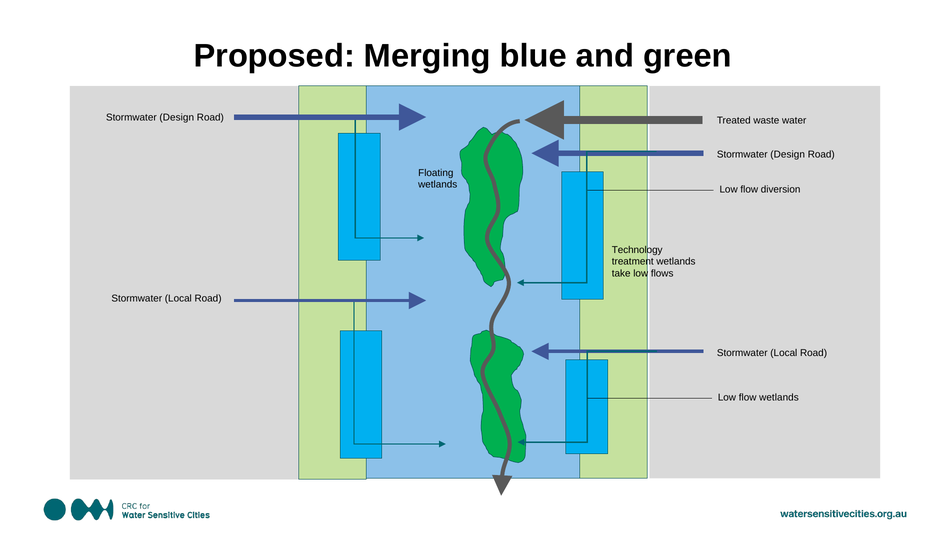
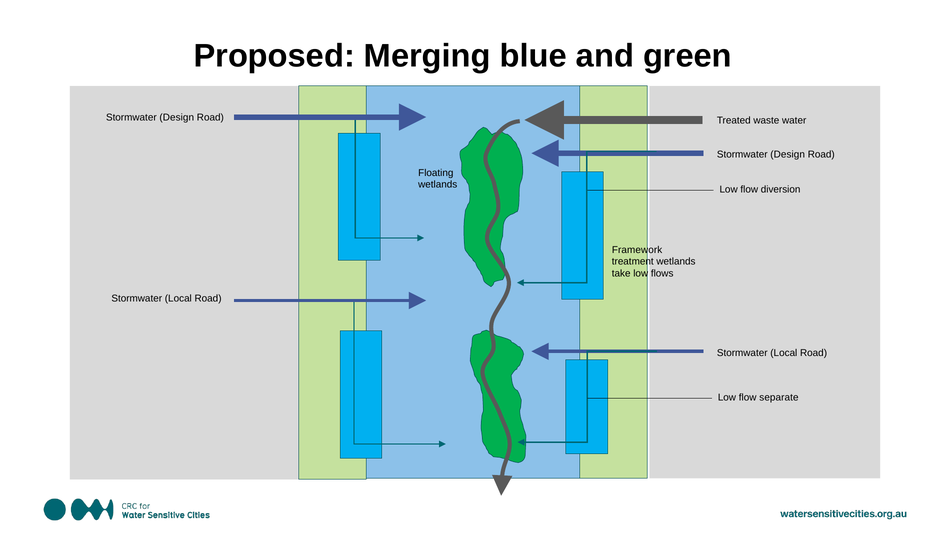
Technology: Technology -> Framework
flow wetlands: wetlands -> separate
